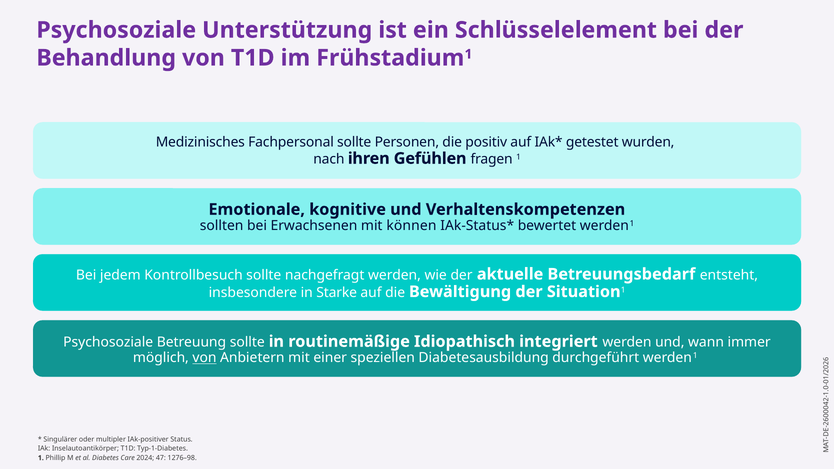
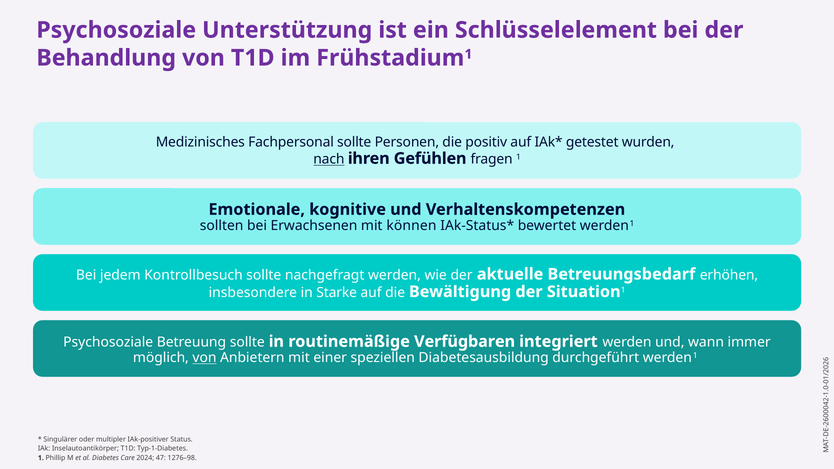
nach underline: none -> present
entsteht: entsteht -> erhöhen
Idiopathisch: Idiopathisch -> Verfügbaren
